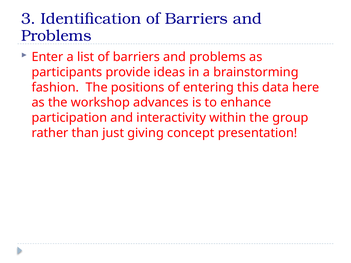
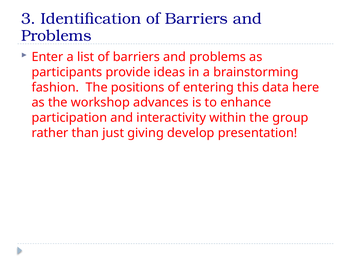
concept: concept -> develop
